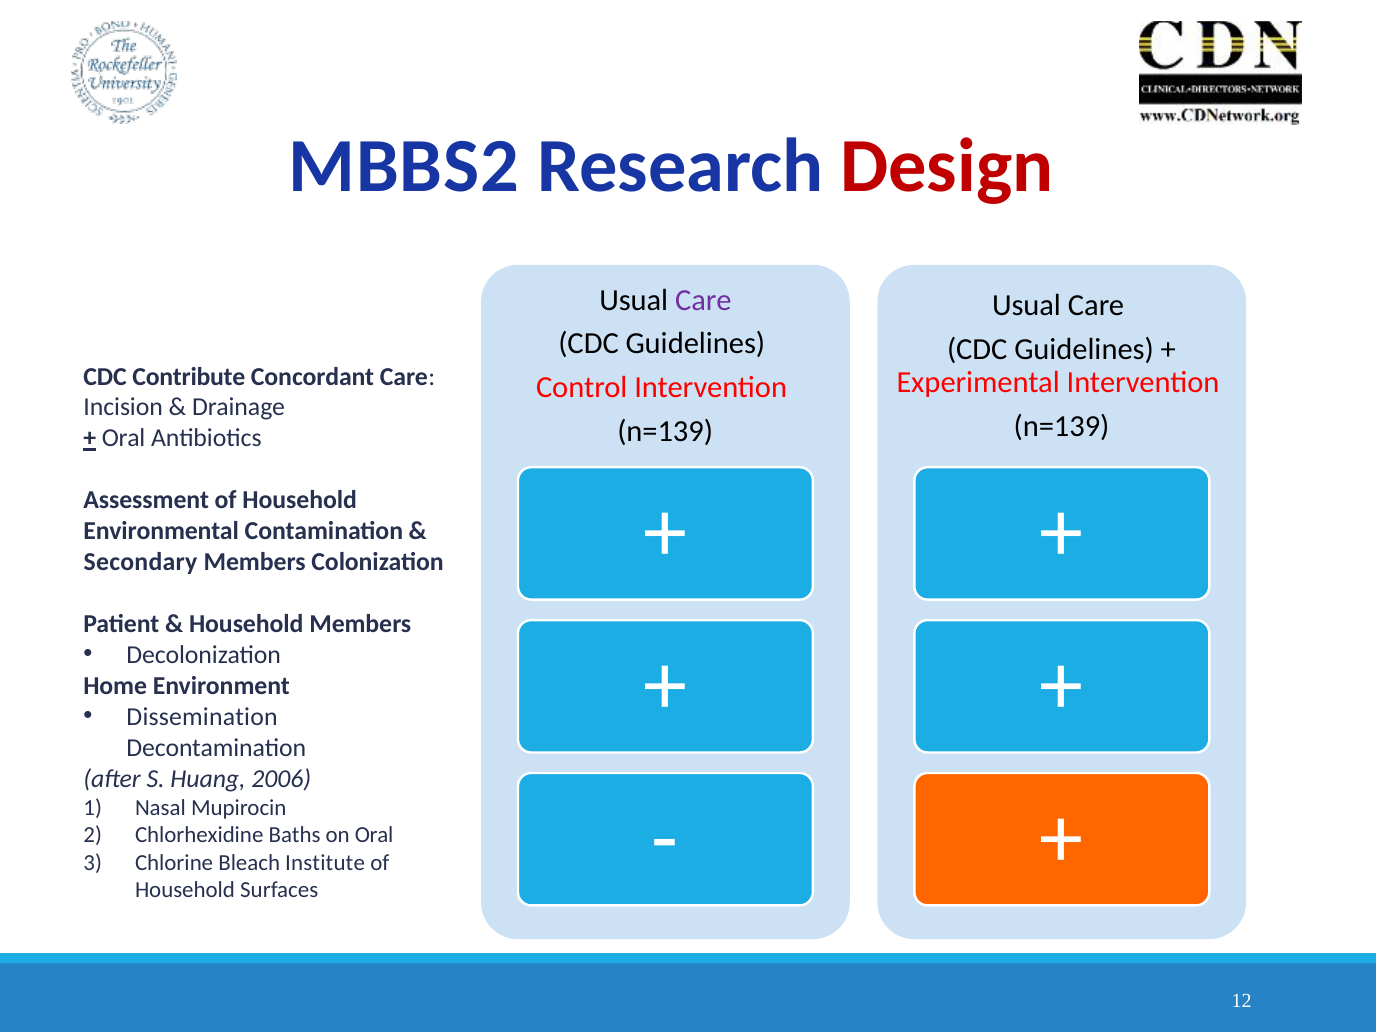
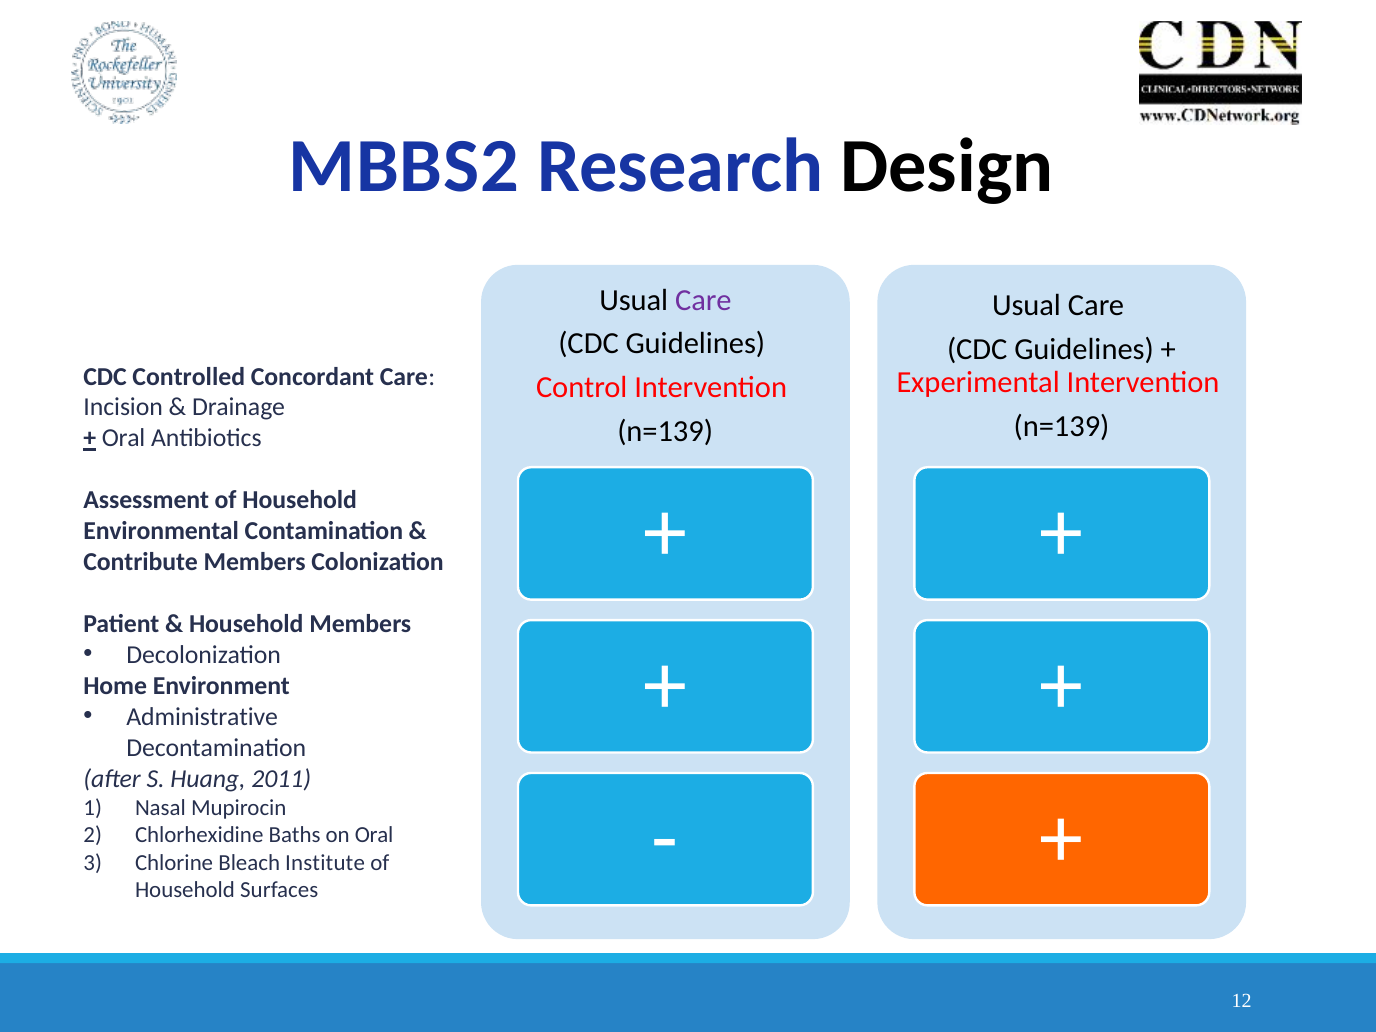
Design colour: red -> black
Contribute: Contribute -> Controlled
Secondary: Secondary -> Contribute
Dissemination: Dissemination -> Administrative
2006: 2006 -> 2011
